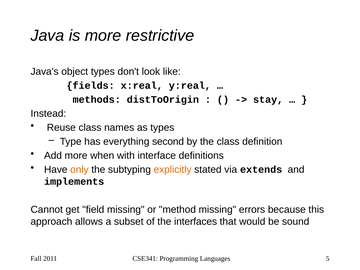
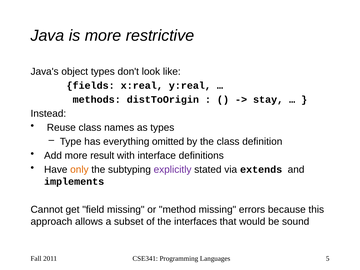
second: second -> omitted
when: when -> result
explicitly colour: orange -> purple
